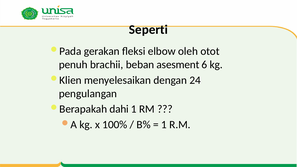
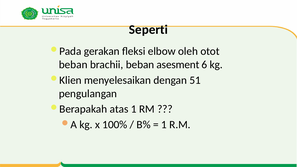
penuh at (73, 65): penuh -> beban
24: 24 -> 51
dahi: dahi -> atas
